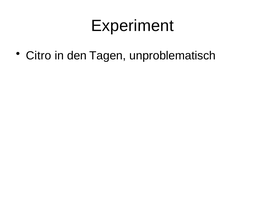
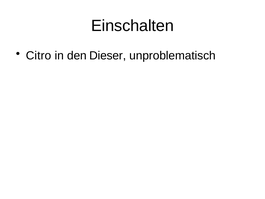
Experiment: Experiment -> Einschalten
Tagen: Tagen -> Dieser
